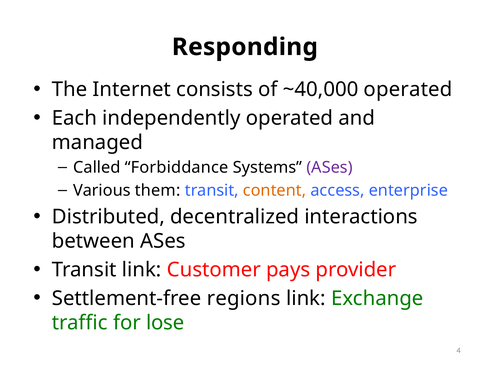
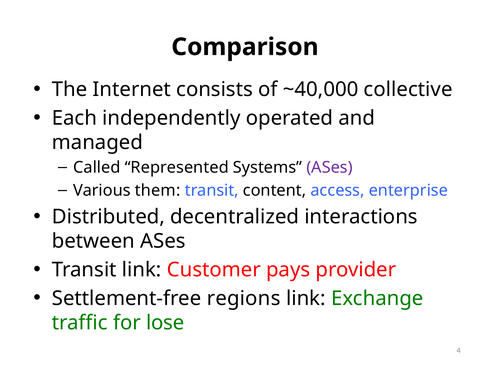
Responding: Responding -> Comparison
~40,000 operated: operated -> collective
Forbiddance: Forbiddance -> Represented
content colour: orange -> black
